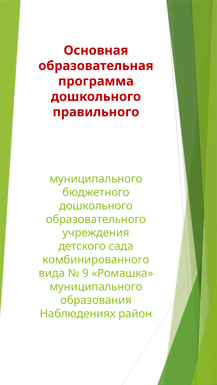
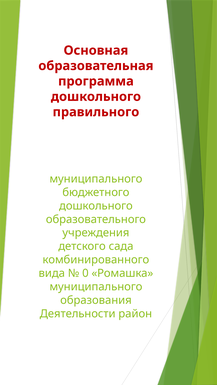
9: 9 -> 0
Наблюдениях: Наблюдениях -> Деятельности
